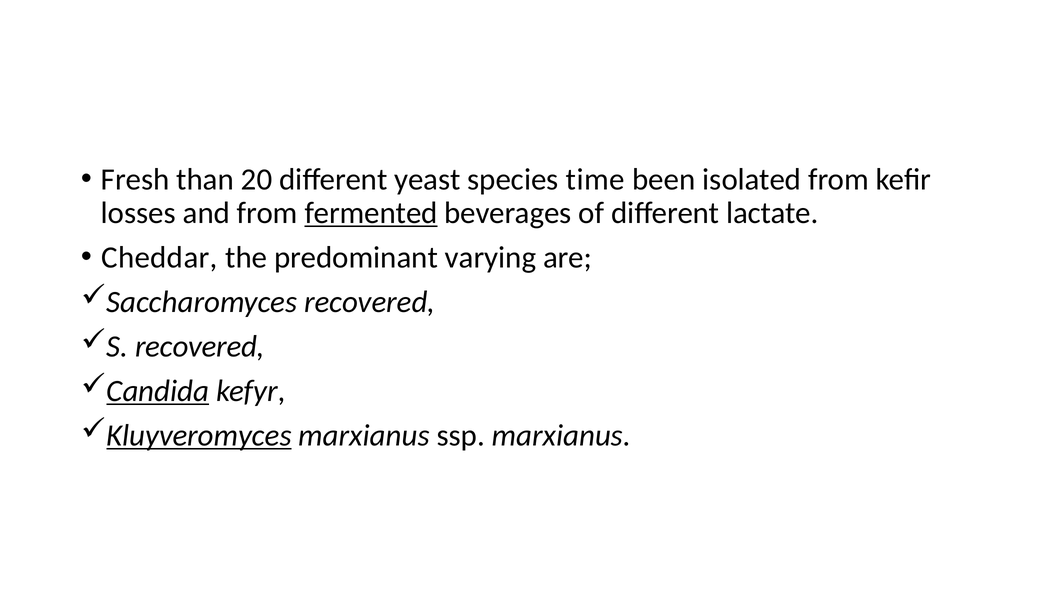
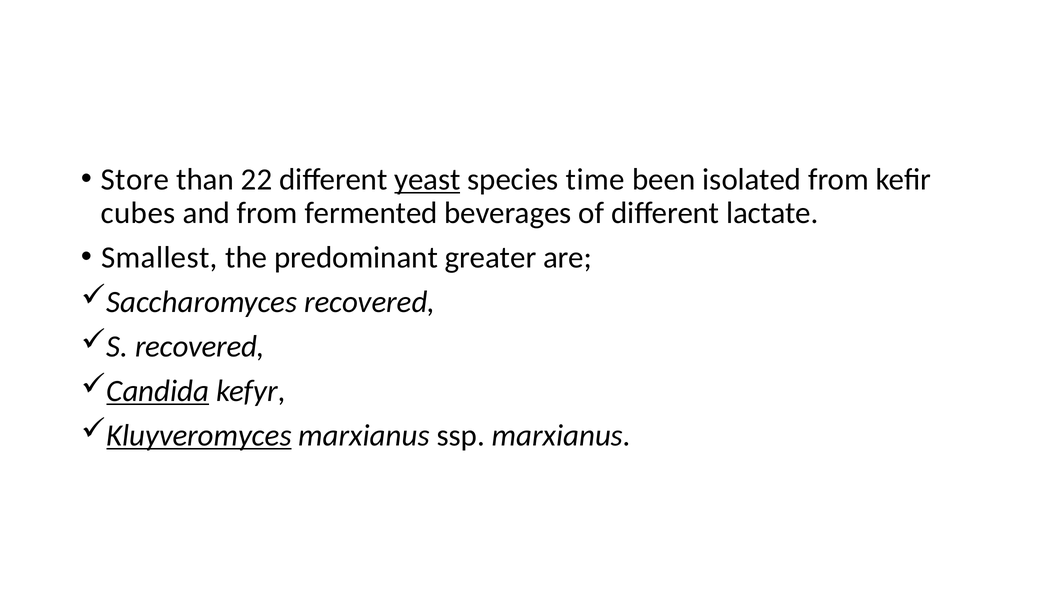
Fresh: Fresh -> Store
20: 20 -> 22
yeast underline: none -> present
losses: losses -> cubes
fermented underline: present -> none
Cheddar: Cheddar -> Smallest
varying: varying -> greater
